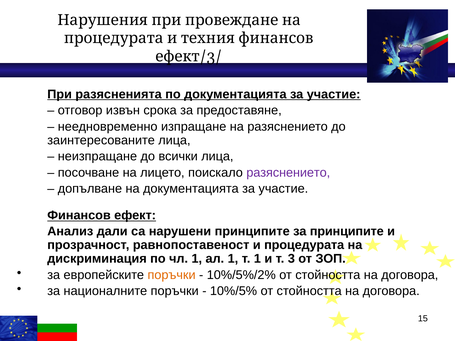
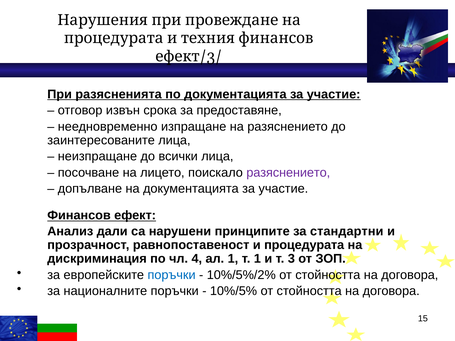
за принципите: принципите -> стандартни
чл 1: 1 -> 4
поръчки at (172, 275) colour: orange -> blue
